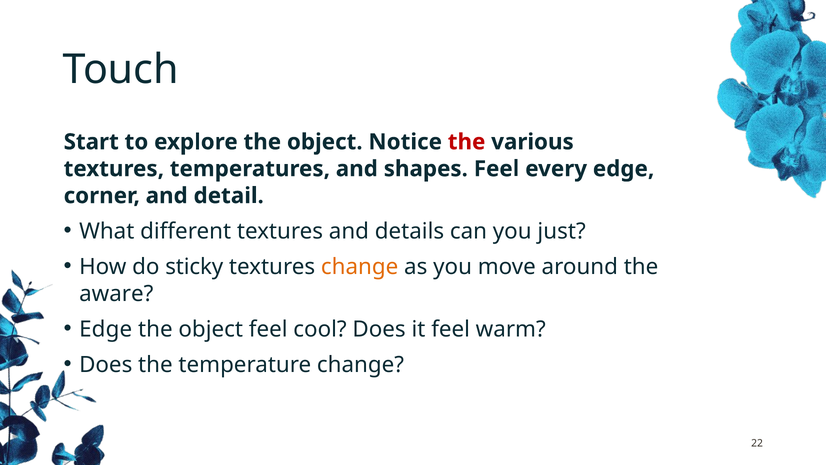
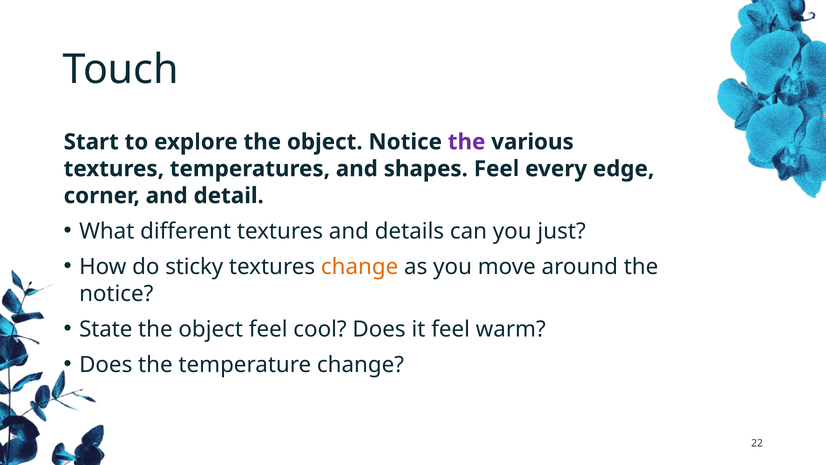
the at (467, 142) colour: red -> purple
aware at (116, 294): aware -> notice
Edge at (106, 329): Edge -> State
